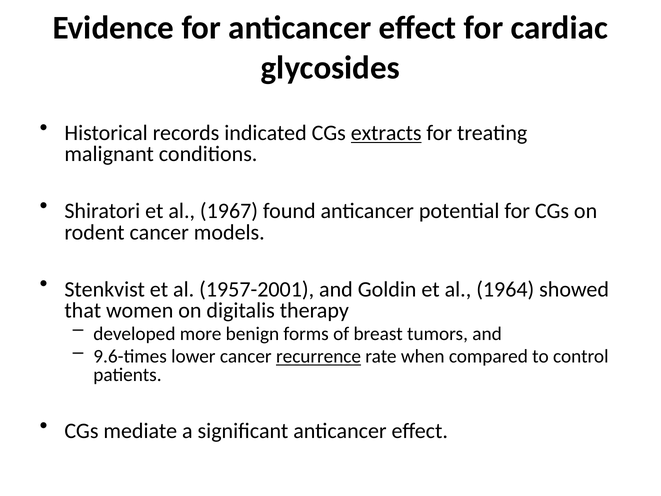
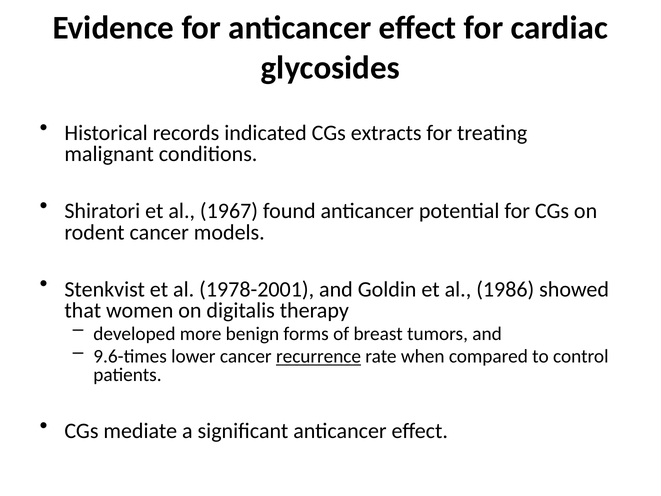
extracts underline: present -> none
1957-2001: 1957-2001 -> 1978-2001
1964: 1964 -> 1986
